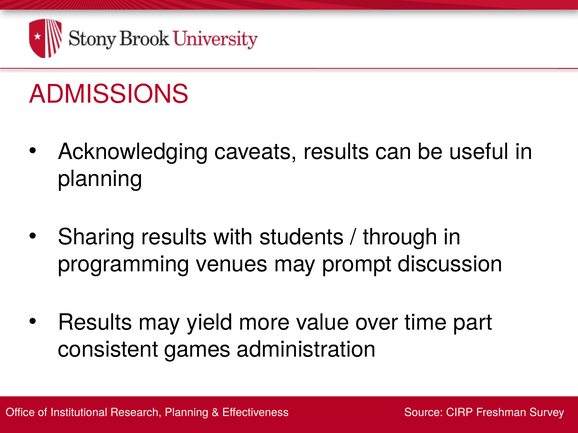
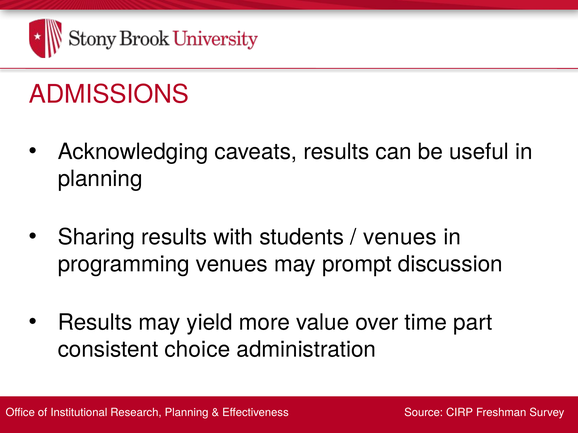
through at (400, 237): through -> venues
games: games -> choice
